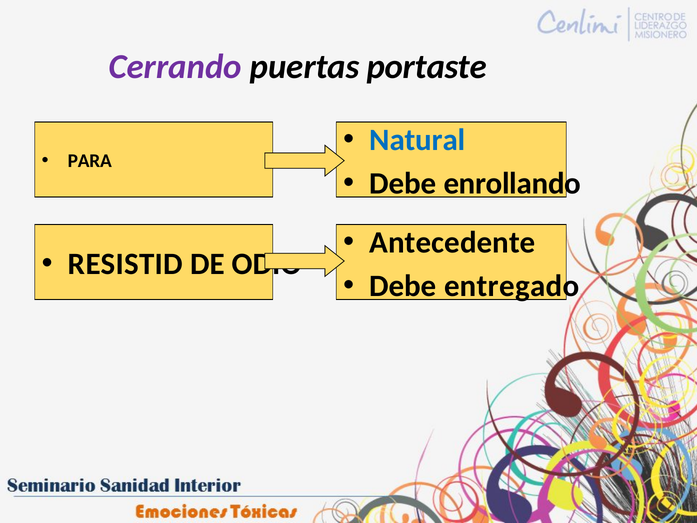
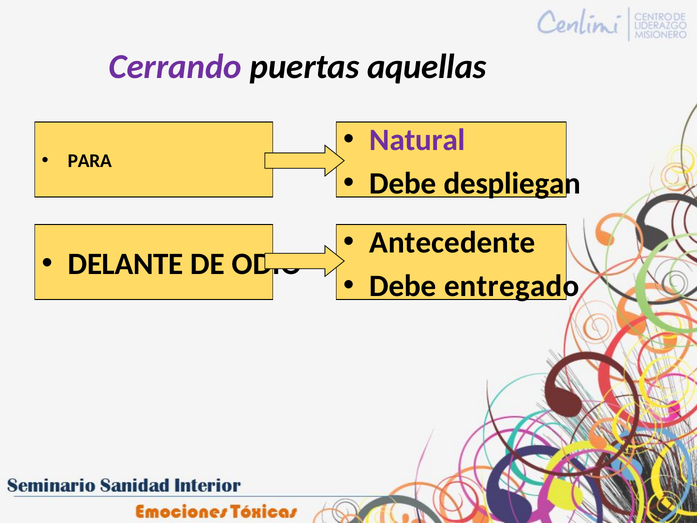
portaste: portaste -> aquellas
Natural colour: blue -> purple
enrollando: enrollando -> despliegan
RESISTID: RESISTID -> DELANTE
